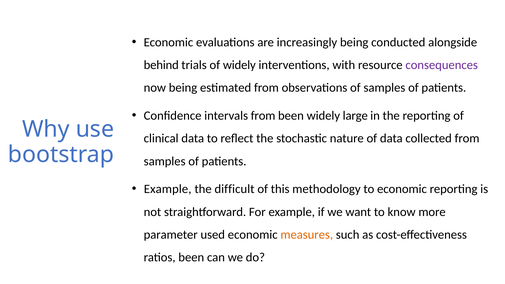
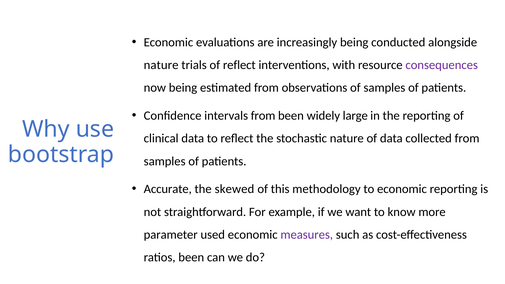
behind at (161, 65): behind -> nature
of widely: widely -> reflect
Example at (168, 189): Example -> Accurate
difficult: difficult -> skewed
measures colour: orange -> purple
